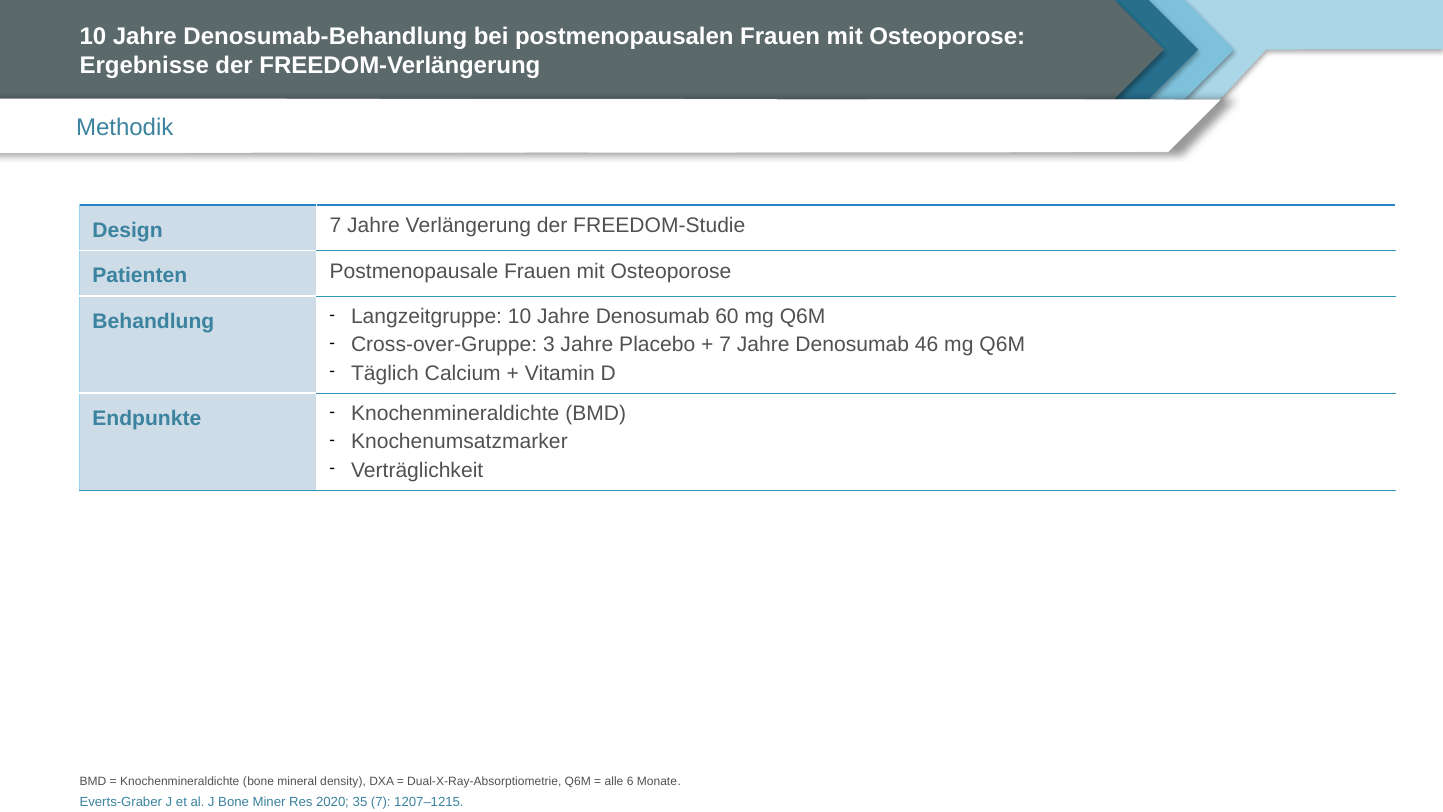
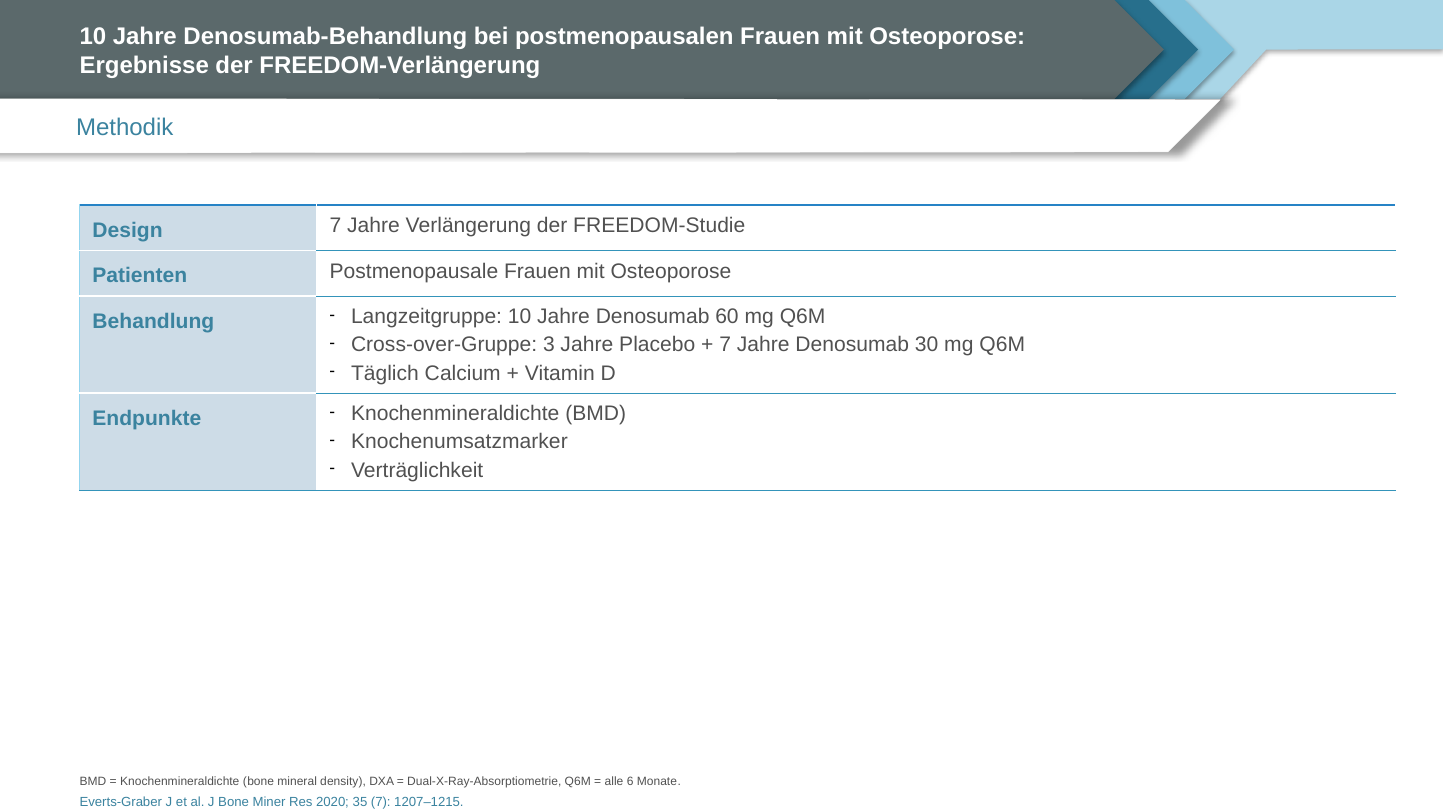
46: 46 -> 30
